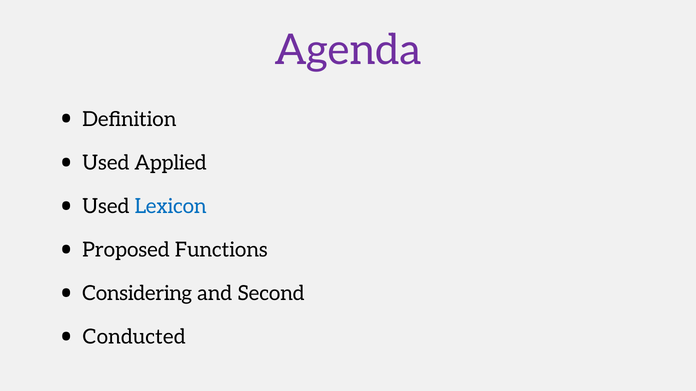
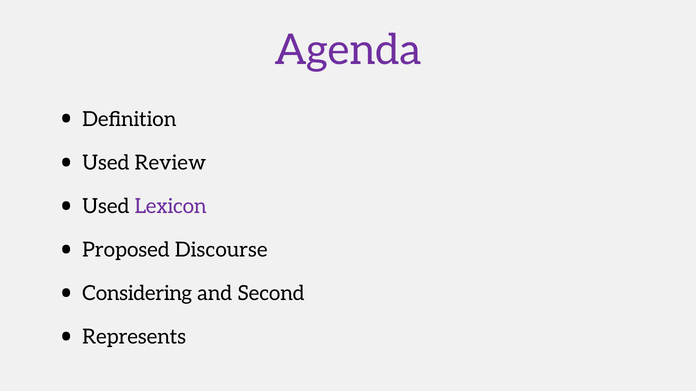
Applied: Applied -> Review
Lexicon colour: blue -> purple
Functions: Functions -> Discourse
Conducted: Conducted -> Represents
